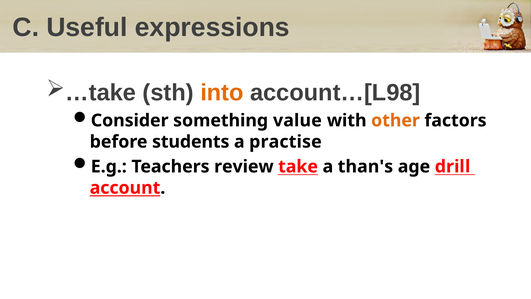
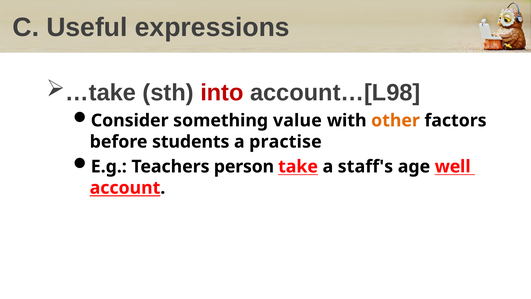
into colour: orange -> red
review: review -> person
than's: than's -> staff's
drill: drill -> well
